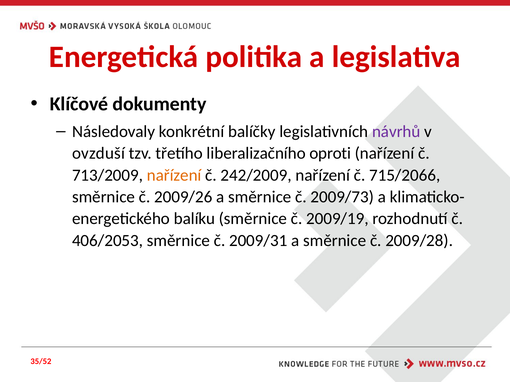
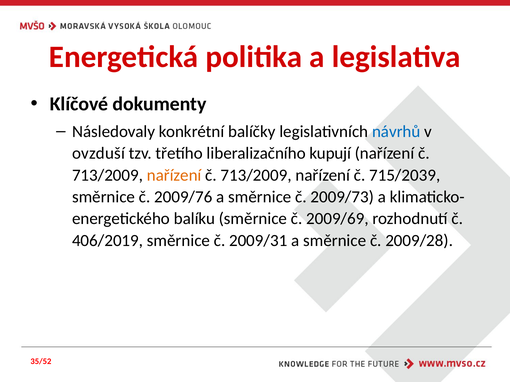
návrhů colour: purple -> blue
oproti: oproti -> kupují
242/2009 at (256, 175): 242/2009 -> 713/2009
715/2066: 715/2066 -> 715/2039
2009/26: 2009/26 -> 2009/76
2009/19: 2009/19 -> 2009/69
406/2053: 406/2053 -> 406/2019
